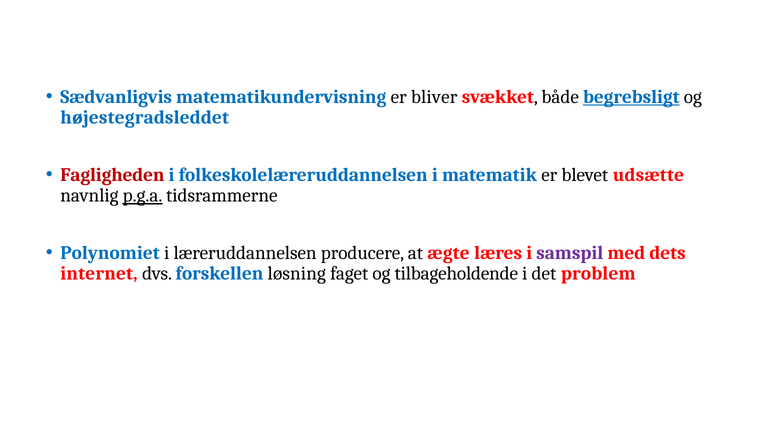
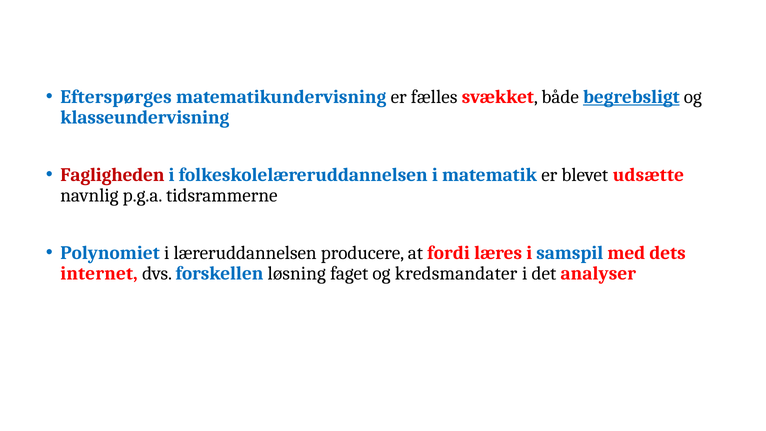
Sædvanligvis: Sædvanligvis -> Efterspørges
bliver: bliver -> fælles
højestegradsleddet: højestegradsleddet -> klasseundervisning
p.g.a underline: present -> none
ægte: ægte -> fordi
samspil colour: purple -> blue
tilbageholdende: tilbageholdende -> kredsmandater
problem: problem -> analyser
